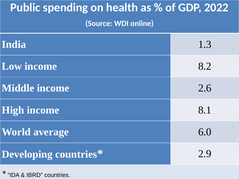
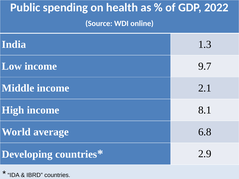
8.2: 8.2 -> 9.7
2.6: 2.6 -> 2.1
6.0: 6.0 -> 6.8
